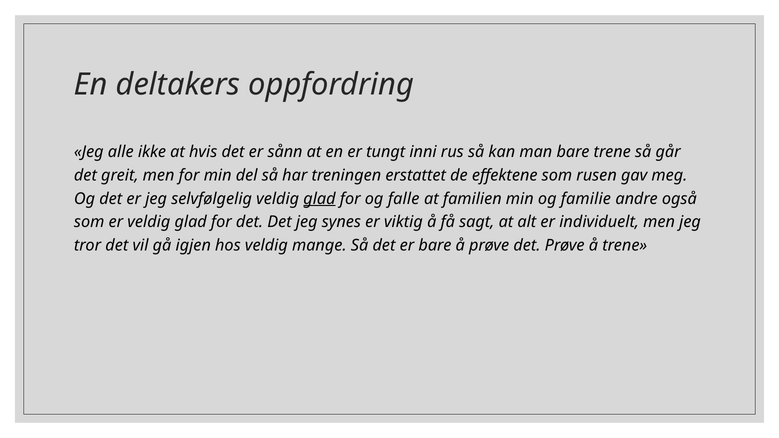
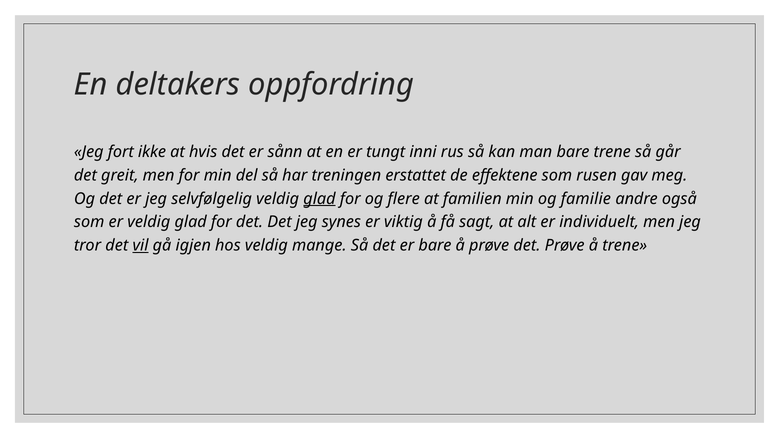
alle: alle -> fort
falle: falle -> flere
vil underline: none -> present
